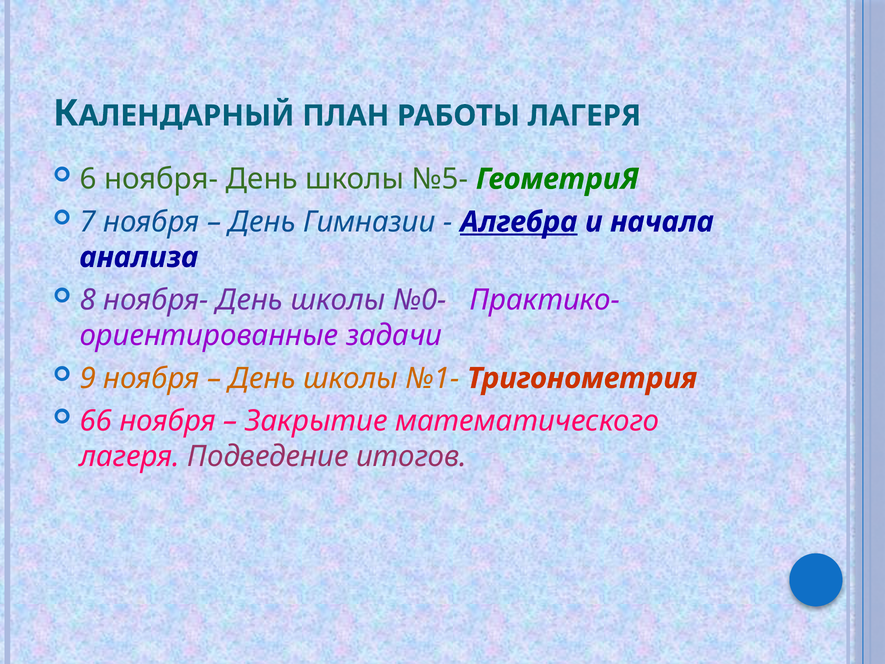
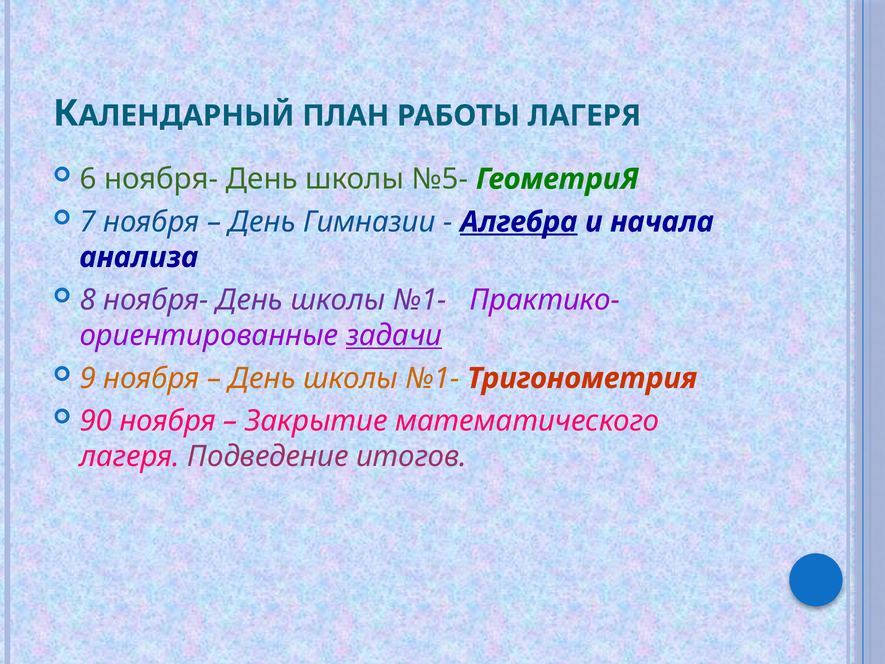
ноября- День школы №0-: №0- -> №1-
задачи underline: none -> present
66: 66 -> 90
